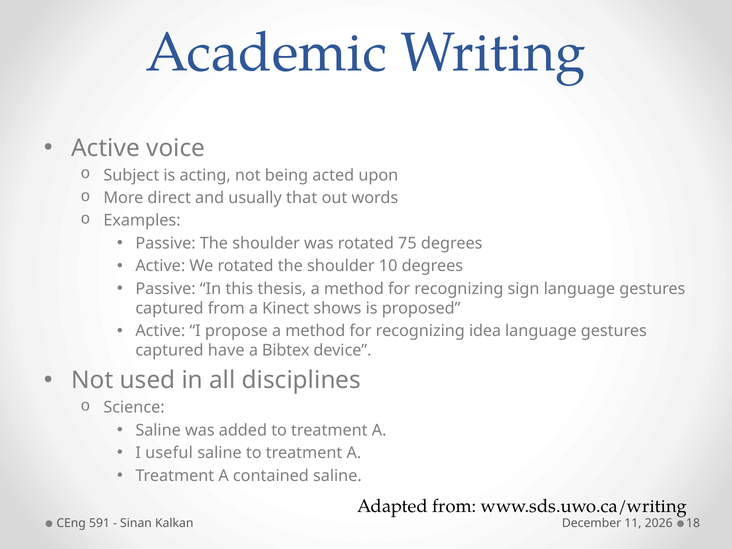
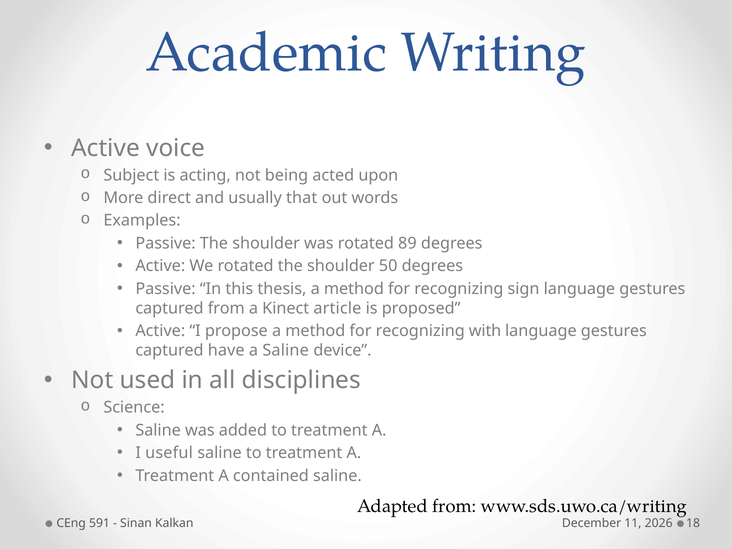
75: 75 -> 89
10: 10 -> 50
shows: shows -> article
idea: idea -> with
a Bibtex: Bibtex -> Saline
